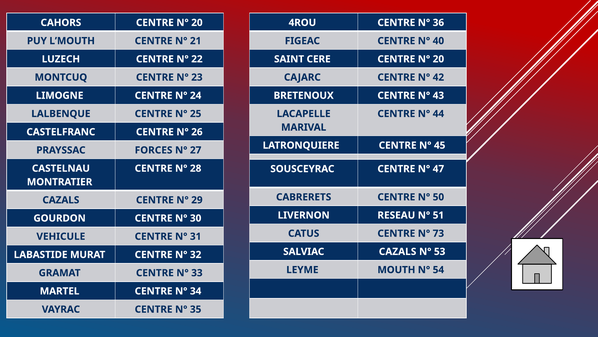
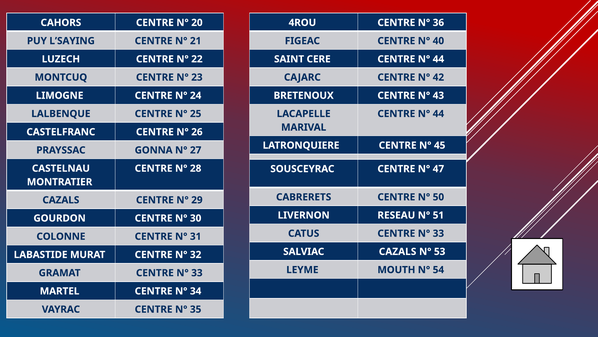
L’MOUTH: L’MOUTH -> L’SAYING
CERE CENTRE N° 20: 20 -> 44
FORCES: FORCES -> GONNA
CATUS CENTRE N° 73: 73 -> 33
VEHICULE: VEHICULE -> COLONNE
